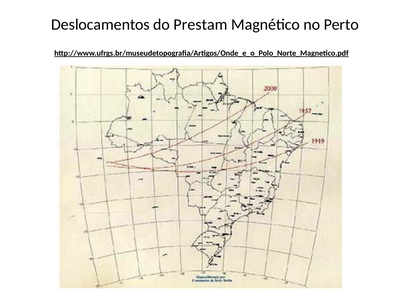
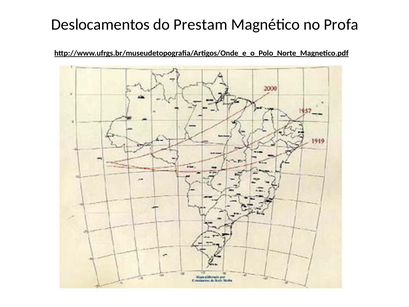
Perto: Perto -> Profa
